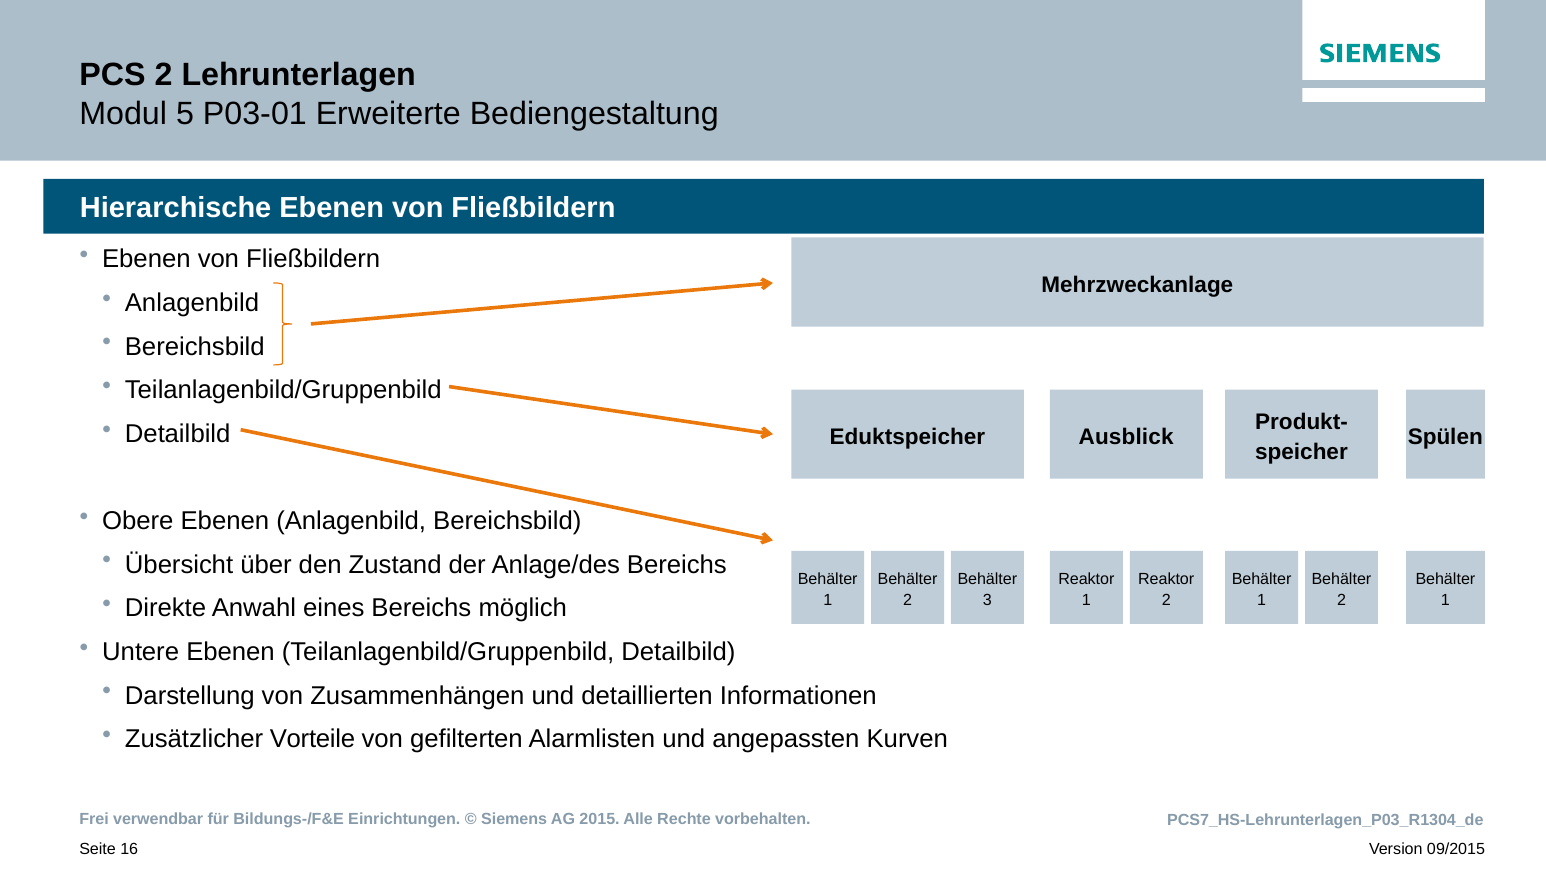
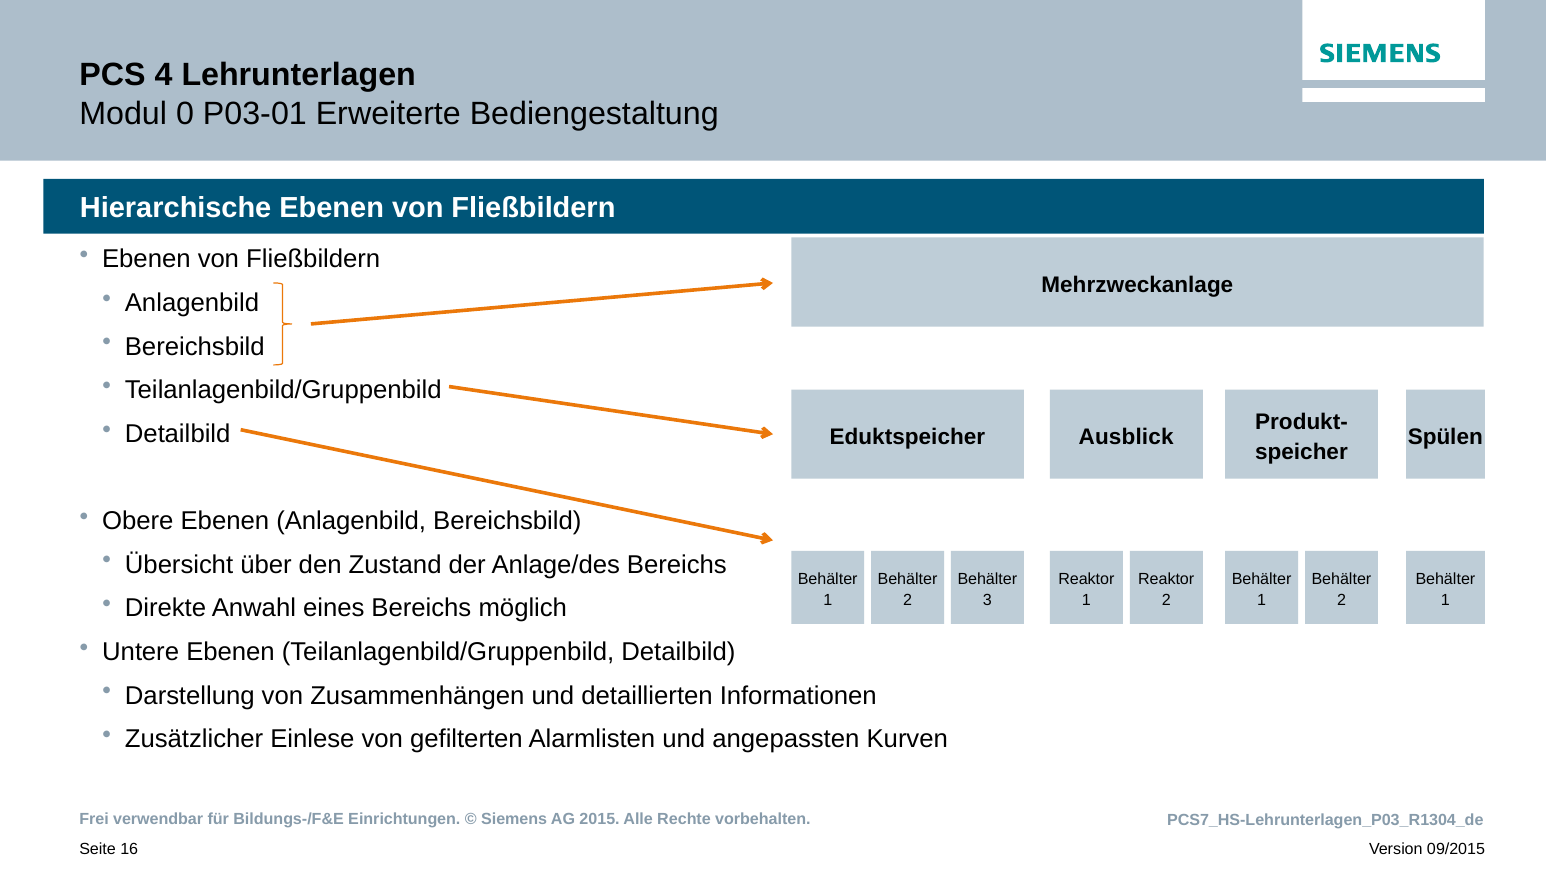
PCS 2: 2 -> 4
5: 5 -> 0
Vorteile: Vorteile -> Einlese
